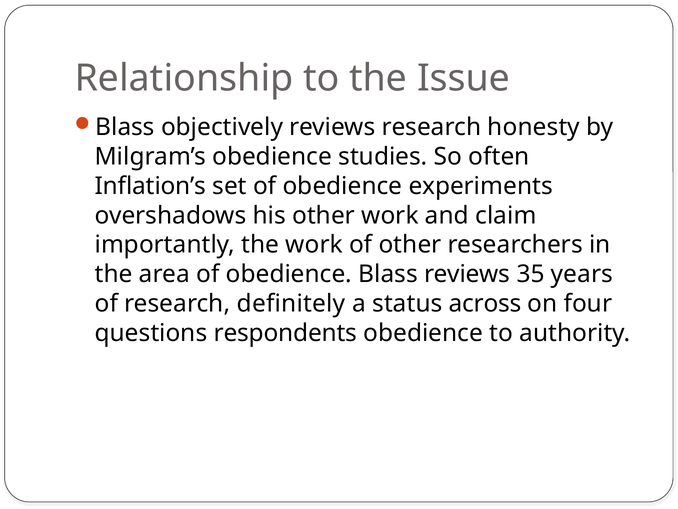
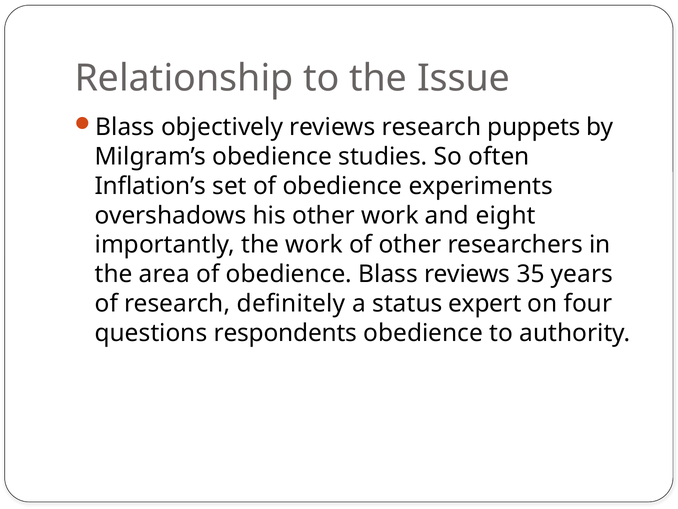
honesty: honesty -> puppets
claim: claim -> eight
across: across -> expert
